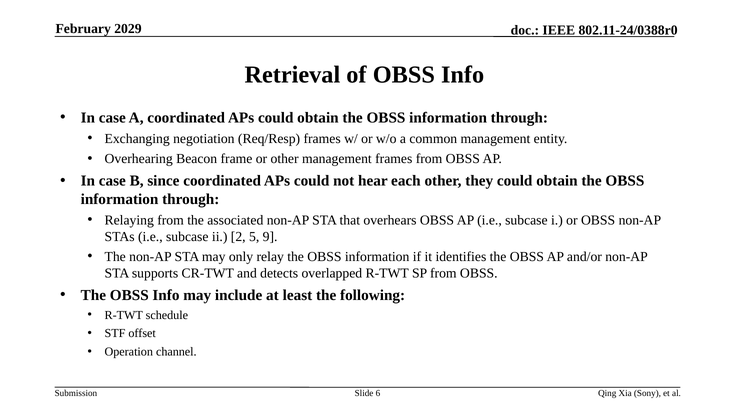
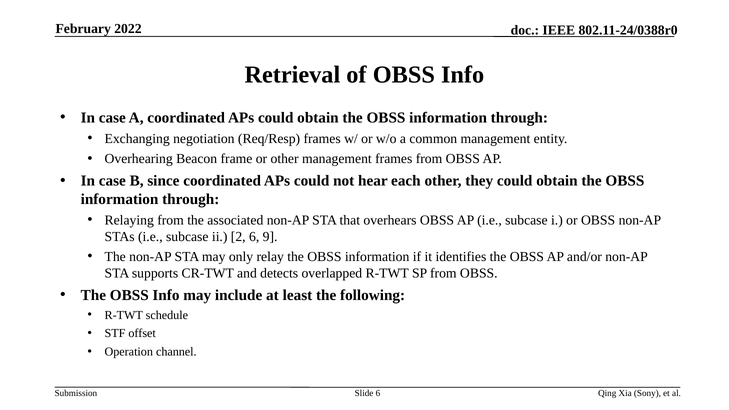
2029: 2029 -> 2022
2 5: 5 -> 6
